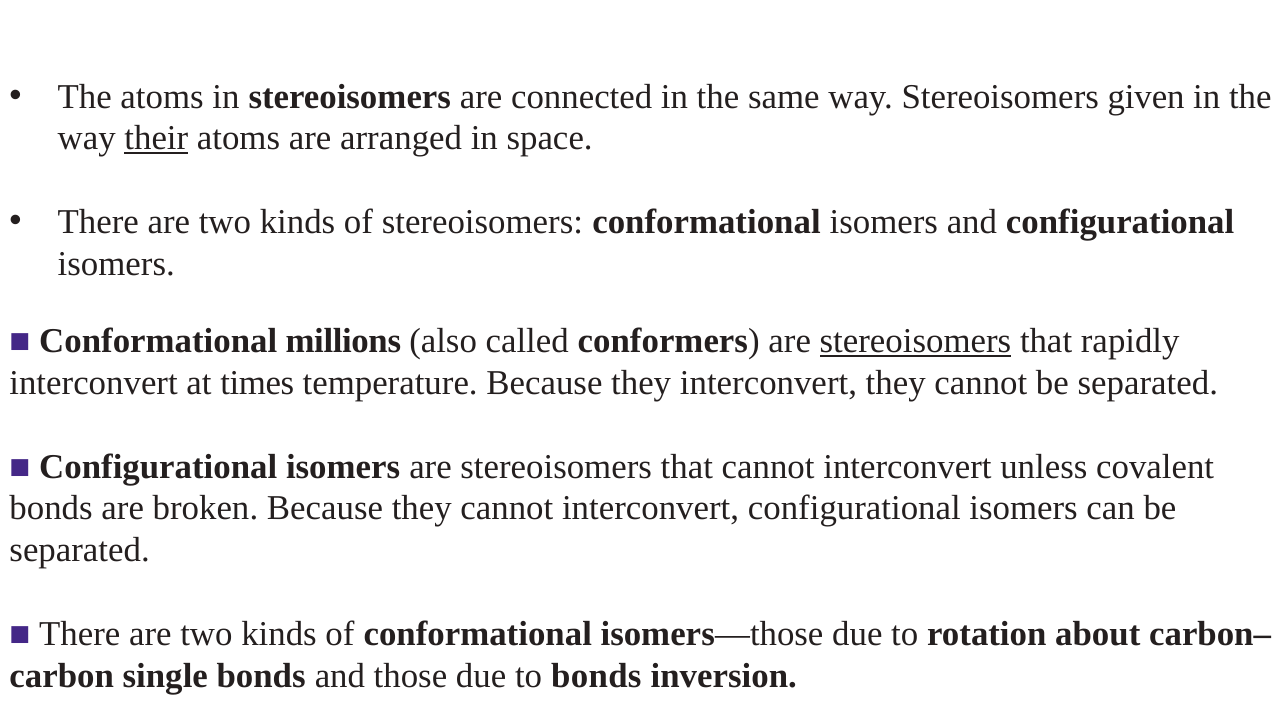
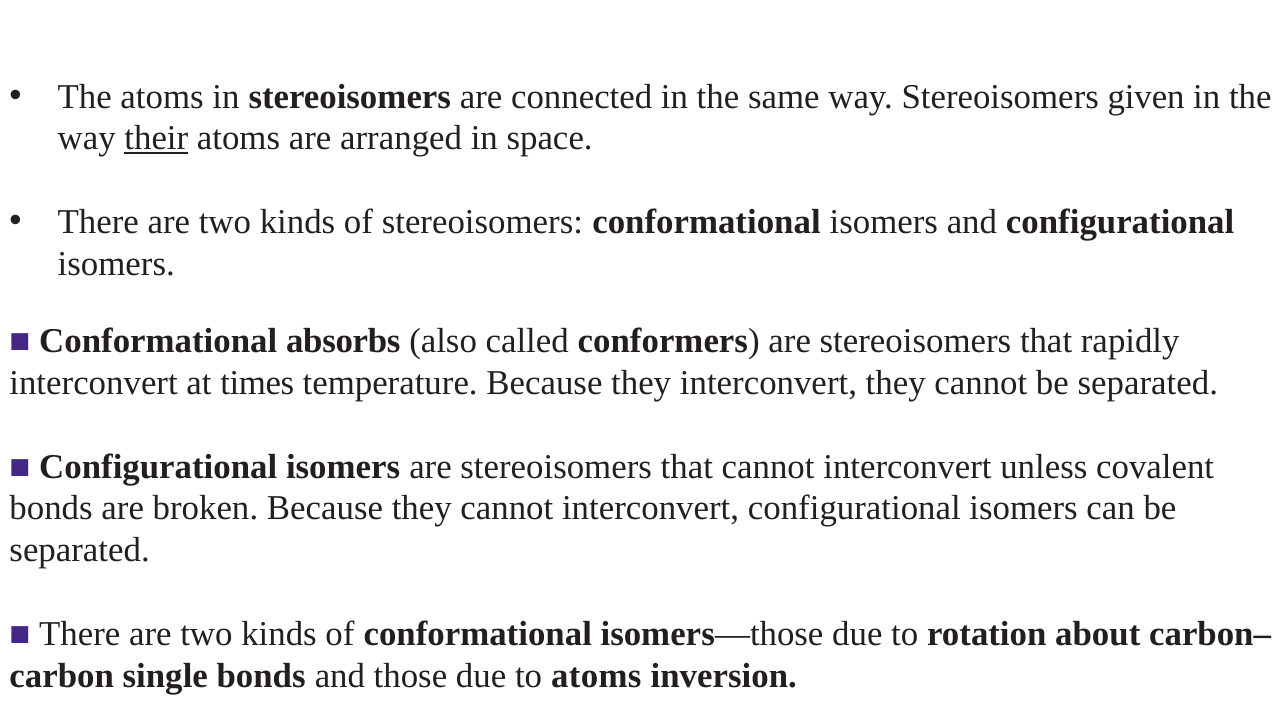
millions: millions -> absorbs
stereoisomers at (915, 341) underline: present -> none
to bonds: bonds -> atoms
